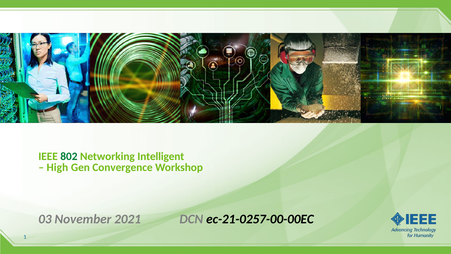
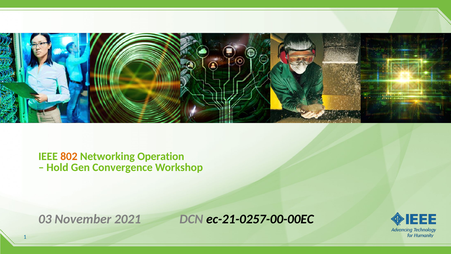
802 colour: green -> orange
Intelligent: Intelligent -> Operation
High: High -> Hold
